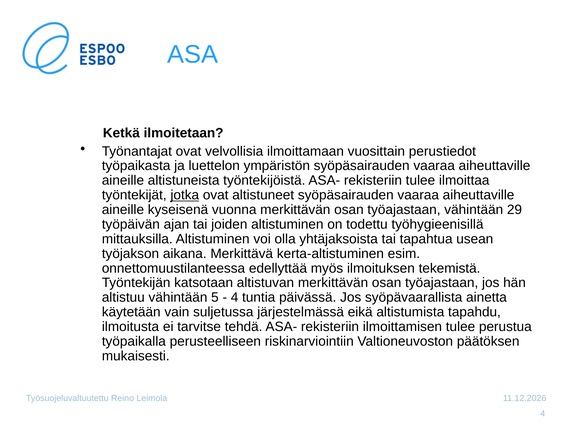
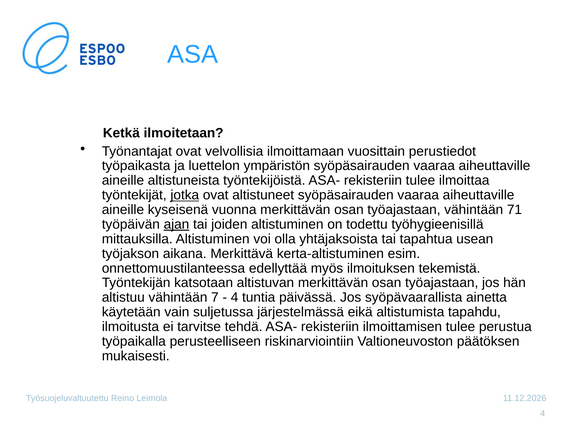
29: 29 -> 71
ajan underline: none -> present
5: 5 -> 7
